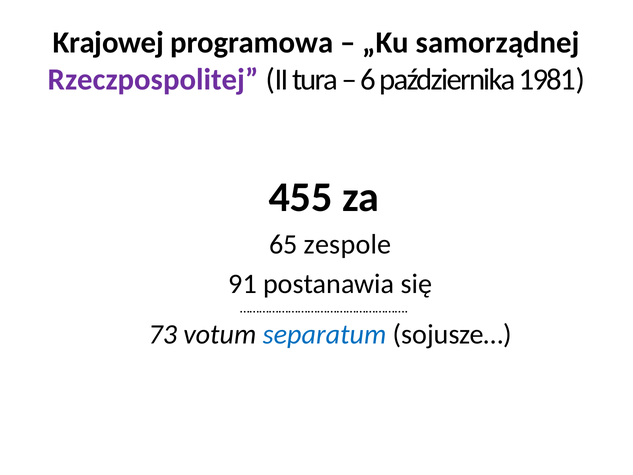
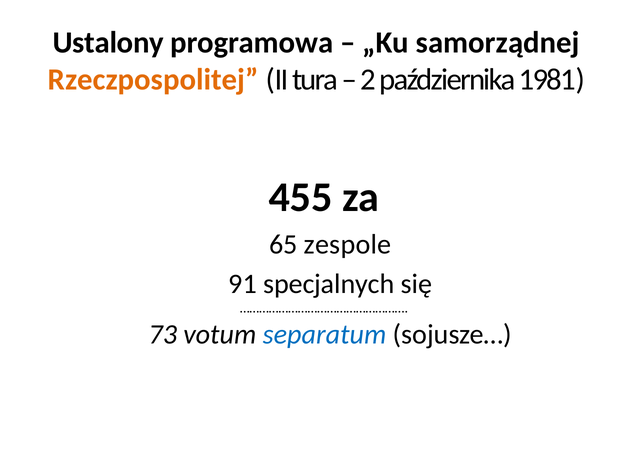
Krajowej: Krajowej -> Ustalony
Rzeczpospolitej colour: purple -> orange
6: 6 -> 2
postanawia: postanawia -> specjalnych
